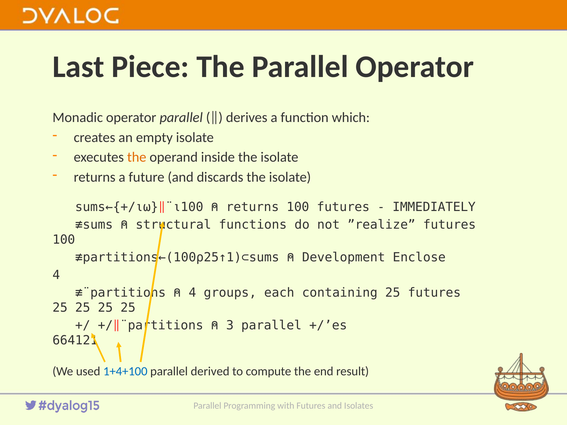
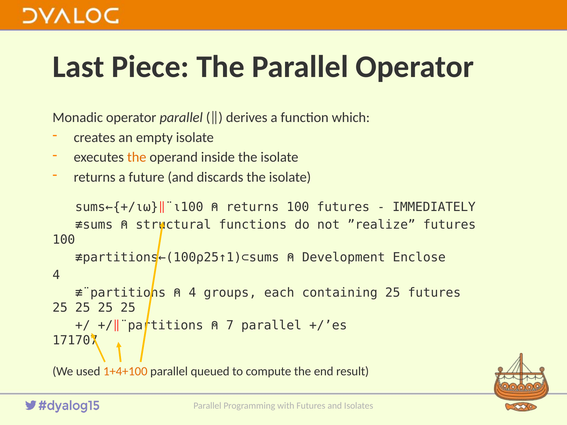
3: 3 -> 7
664121: 664121 -> 171707
1+4+100 colour: blue -> orange
derived: derived -> queued
